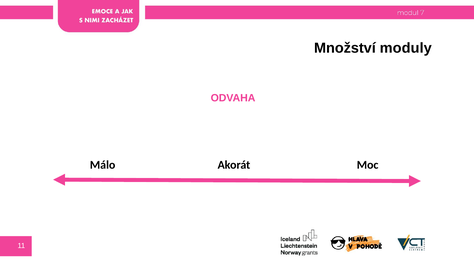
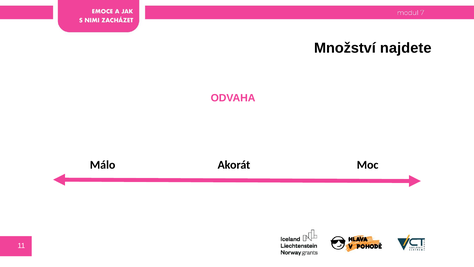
moduly: moduly -> najdete
